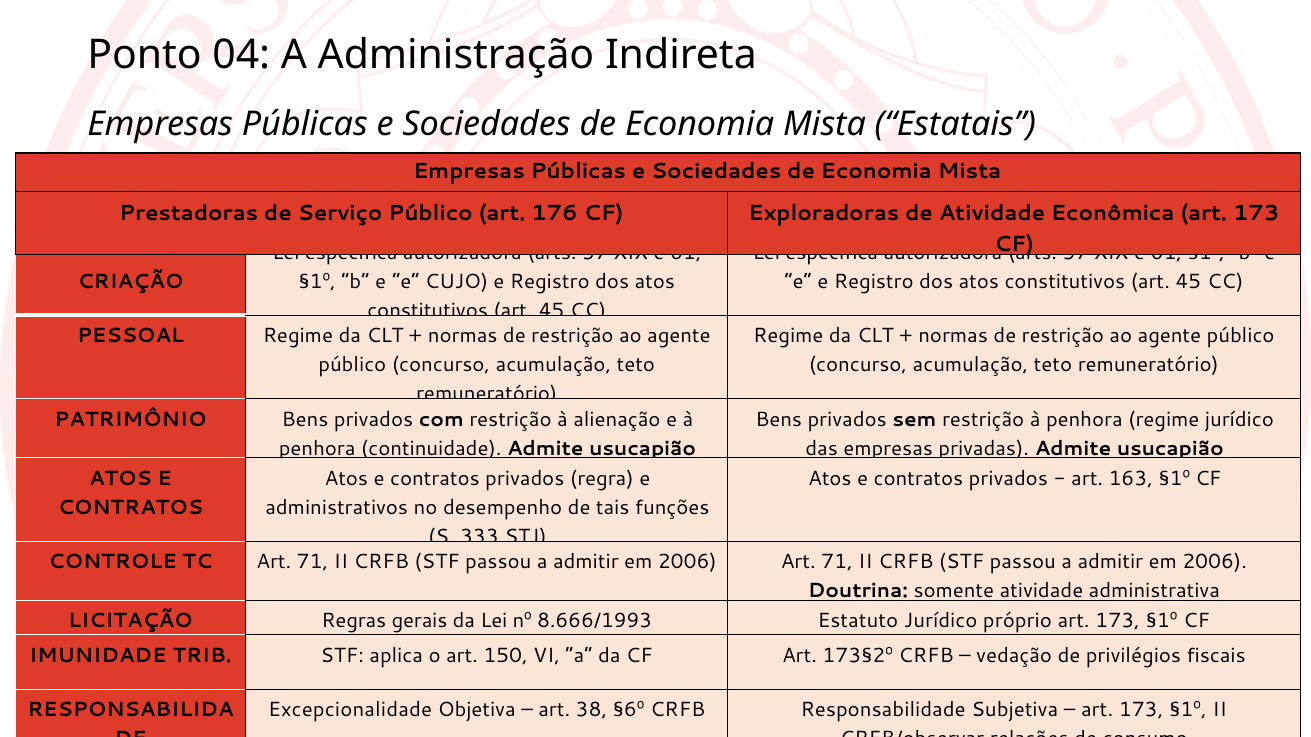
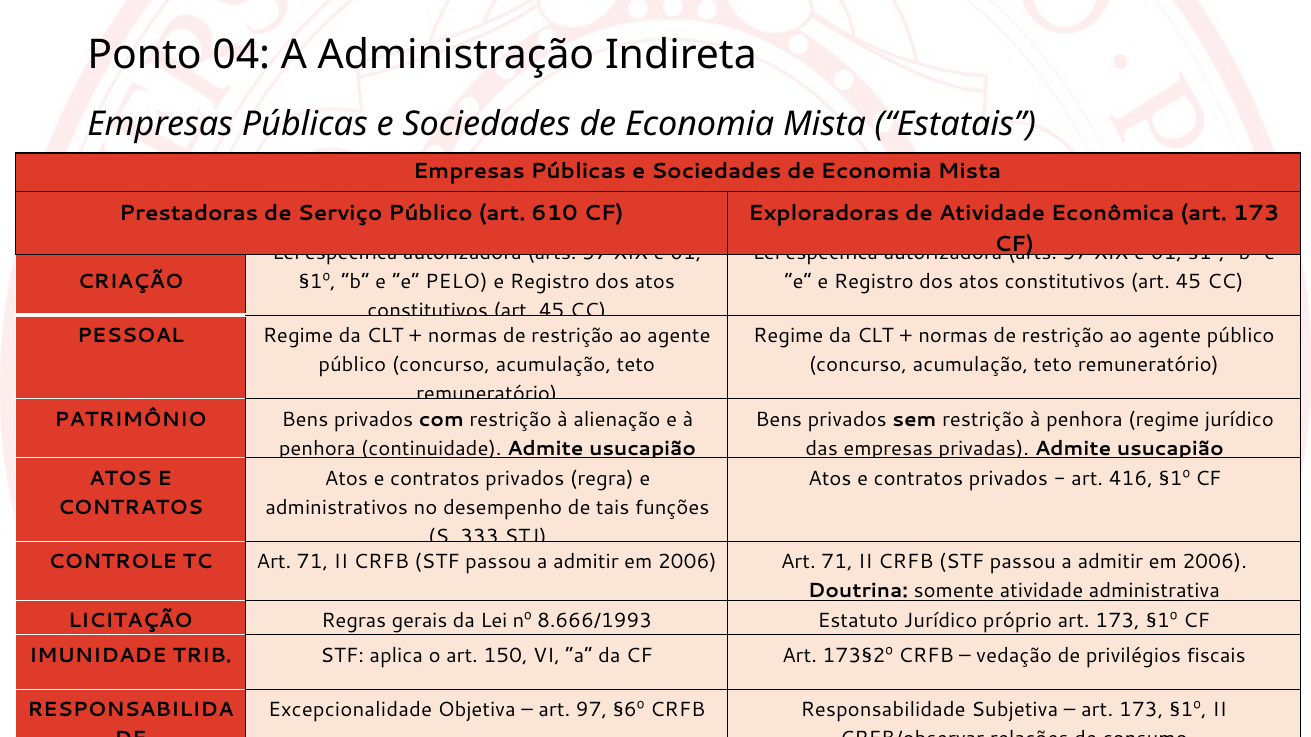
176: 176 -> 610
CUJO: CUJO -> PELO
163: 163 -> 416
38: 38 -> 97
